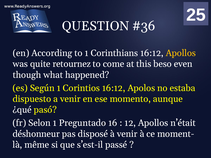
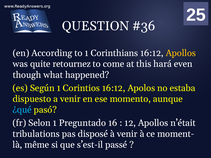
beso: beso -> hará
¿qué colour: white -> light blue
déshonneur: déshonneur -> tribulations
